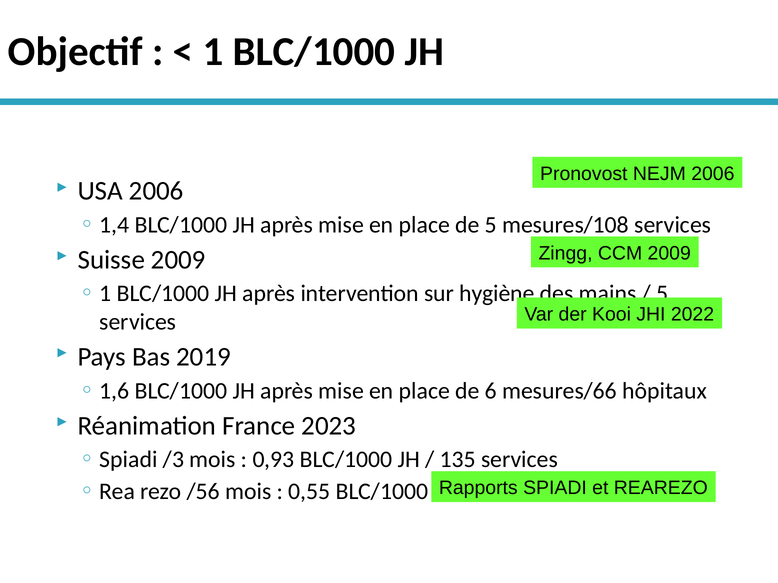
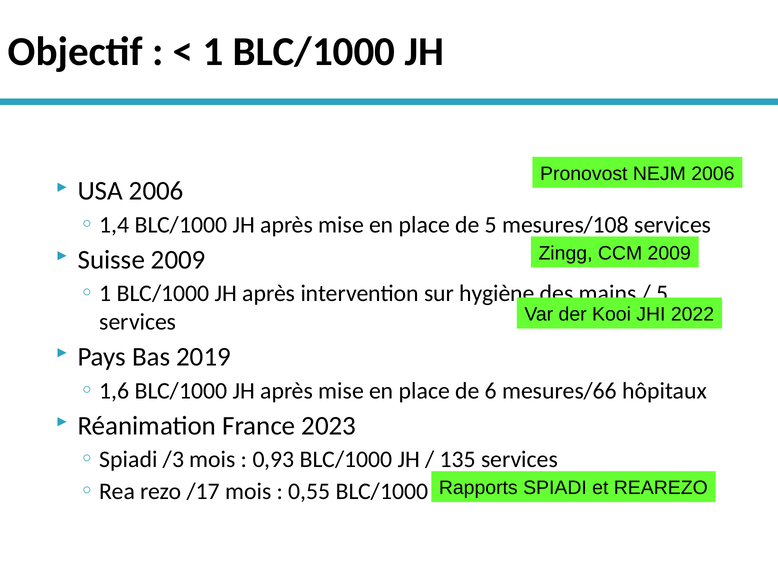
/56: /56 -> /17
